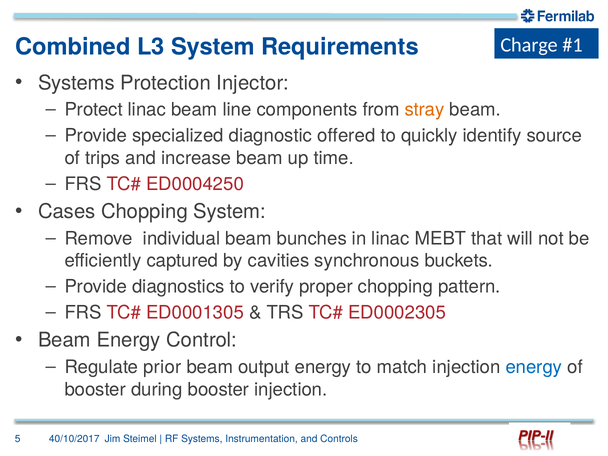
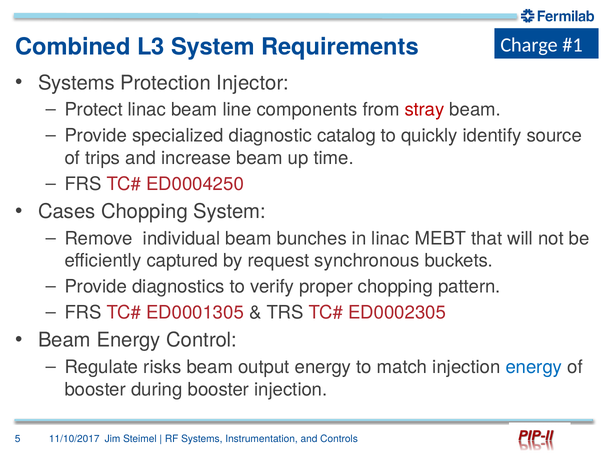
stray colour: orange -> red
offered: offered -> catalog
cavities: cavities -> request
prior: prior -> risks
40/10/2017: 40/10/2017 -> 11/10/2017
